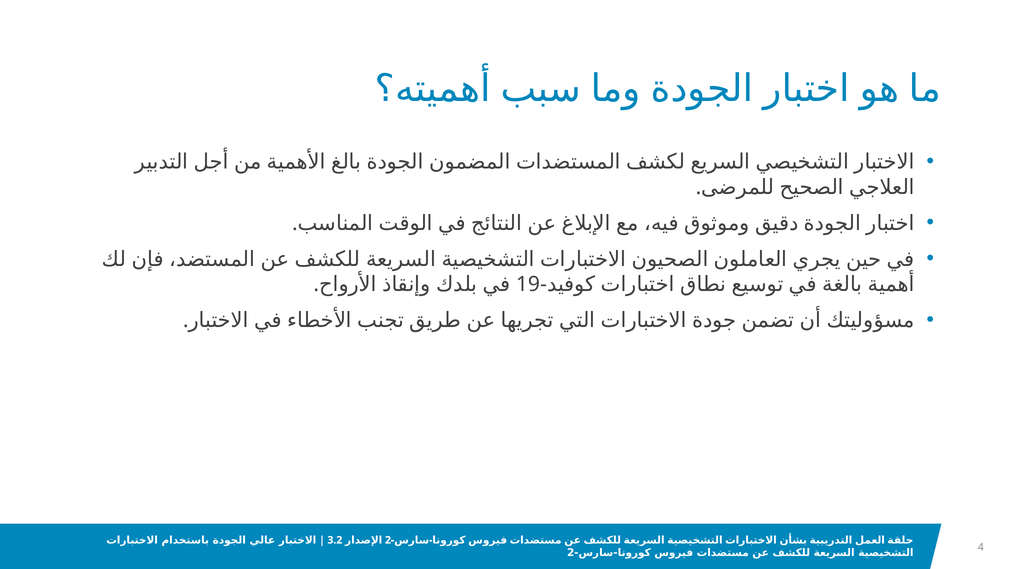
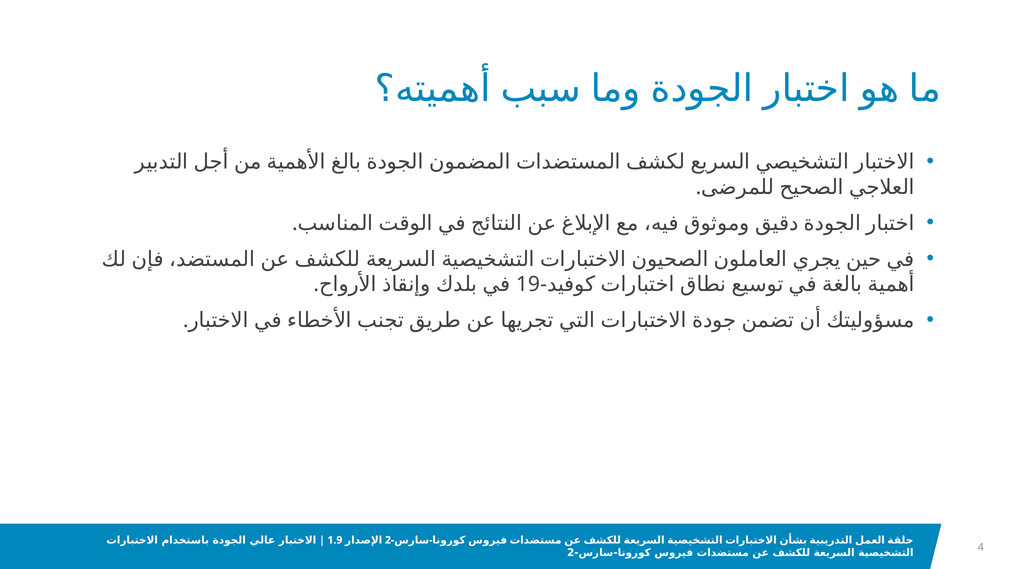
3.2: 3.2 -> 1.9
